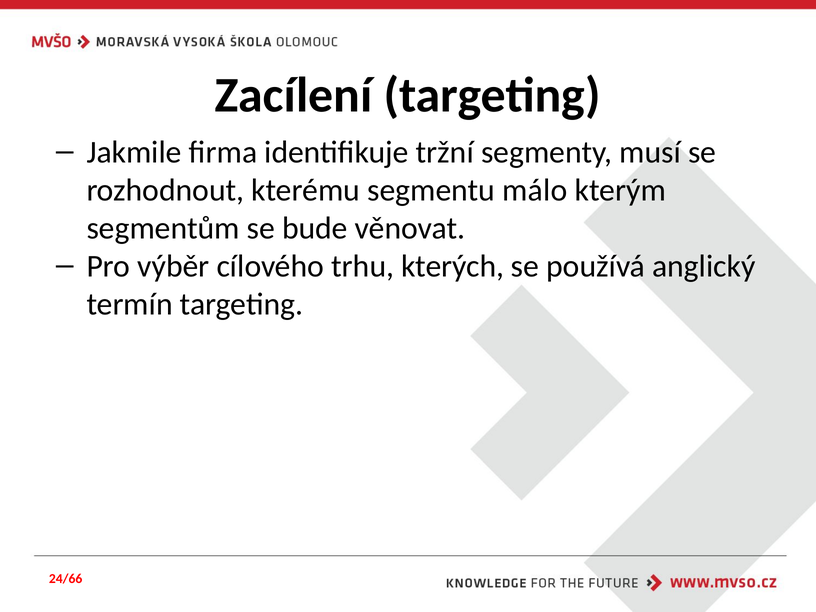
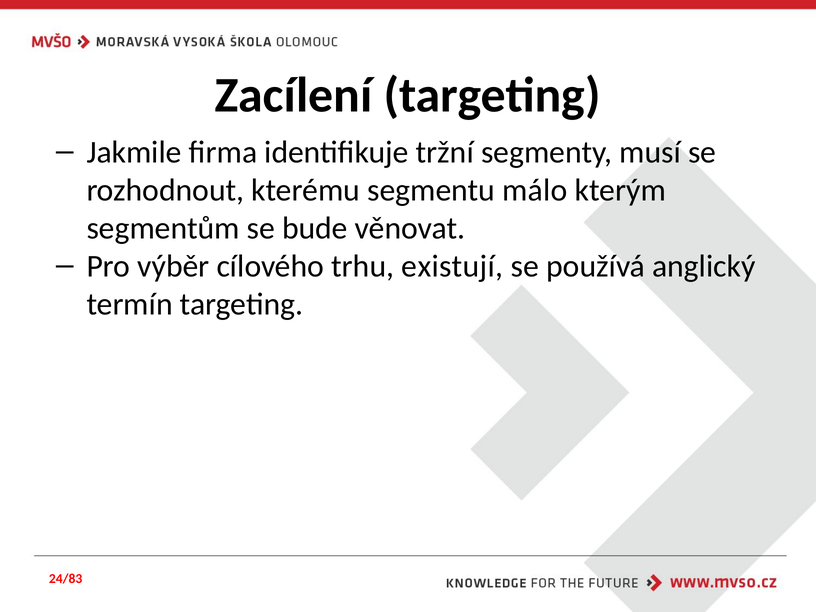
kterých: kterých -> existují
24/66: 24/66 -> 24/83
